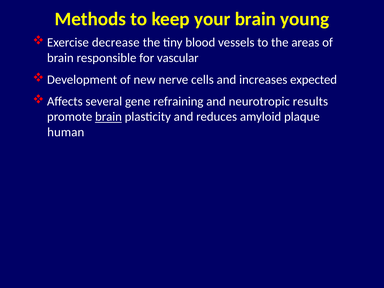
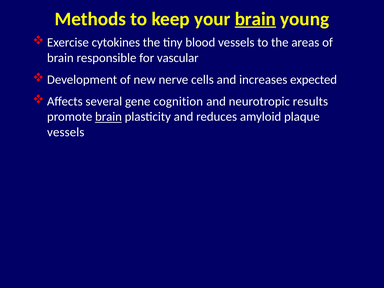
brain at (255, 19) underline: none -> present
decrease: decrease -> cytokines
refraining: refraining -> cognition
human at (66, 132): human -> vessels
